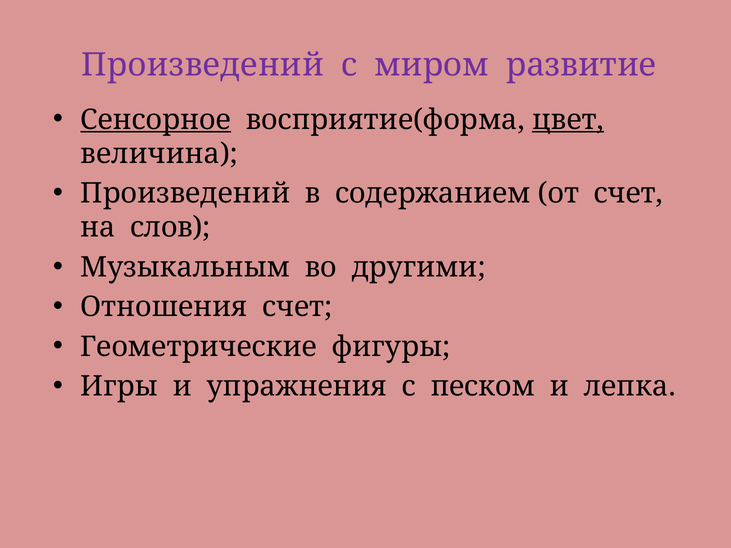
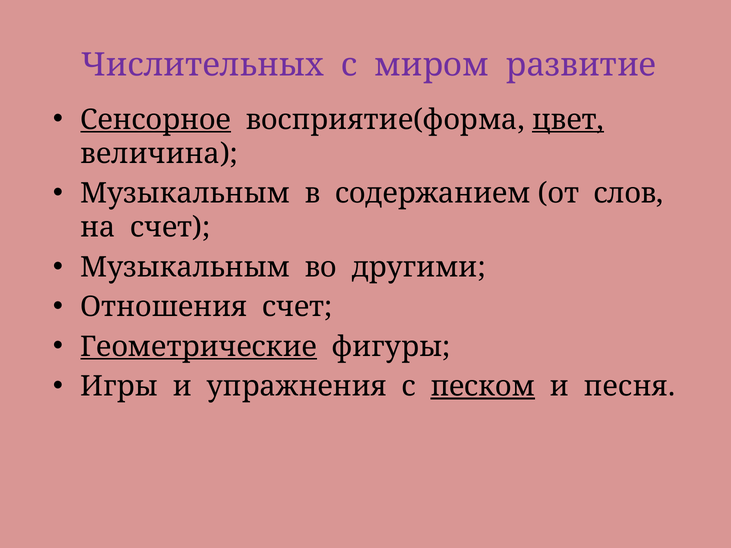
Произведений at (203, 65): Произведений -> Числительных
Произведений at (185, 194): Произведений -> Музыкальным
от счет: счет -> слов
на слов: слов -> счет
Геометрические underline: none -> present
песком underline: none -> present
лепка: лепка -> песня
